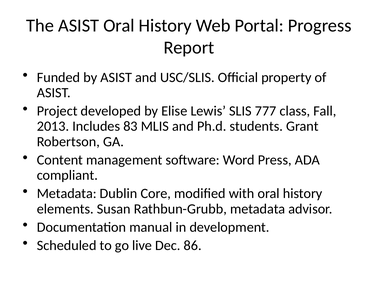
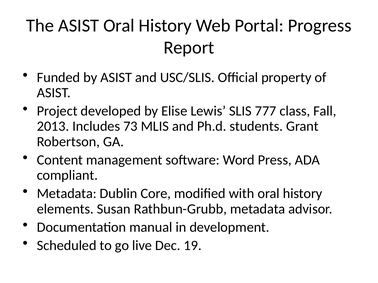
83: 83 -> 73
86: 86 -> 19
